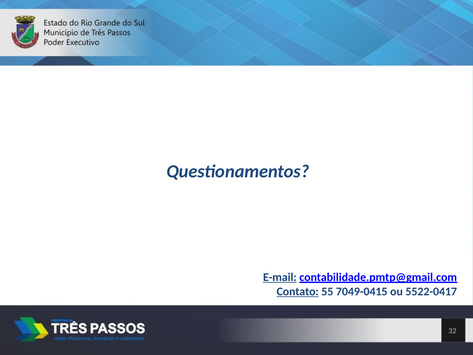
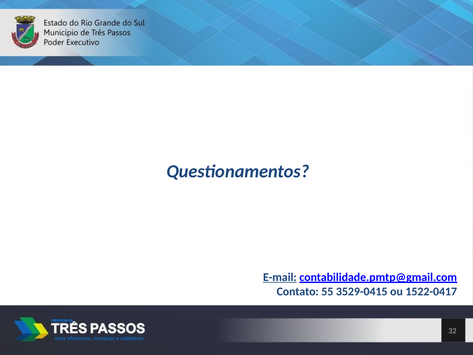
Contato underline: present -> none
7049-0415: 7049-0415 -> 3529-0415
5522-0417: 5522-0417 -> 1522-0417
